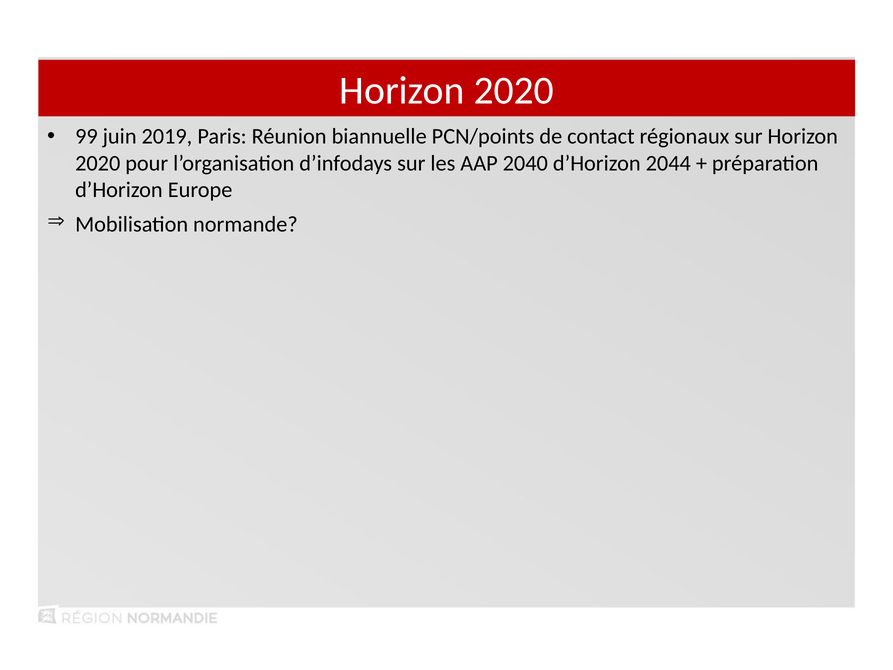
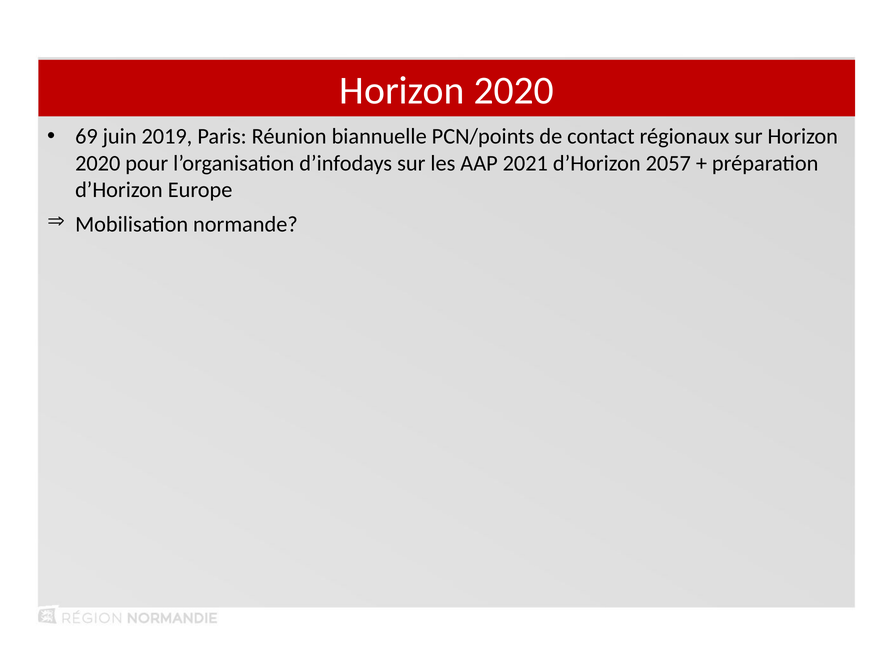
99: 99 -> 69
2040: 2040 -> 2021
2044: 2044 -> 2057
